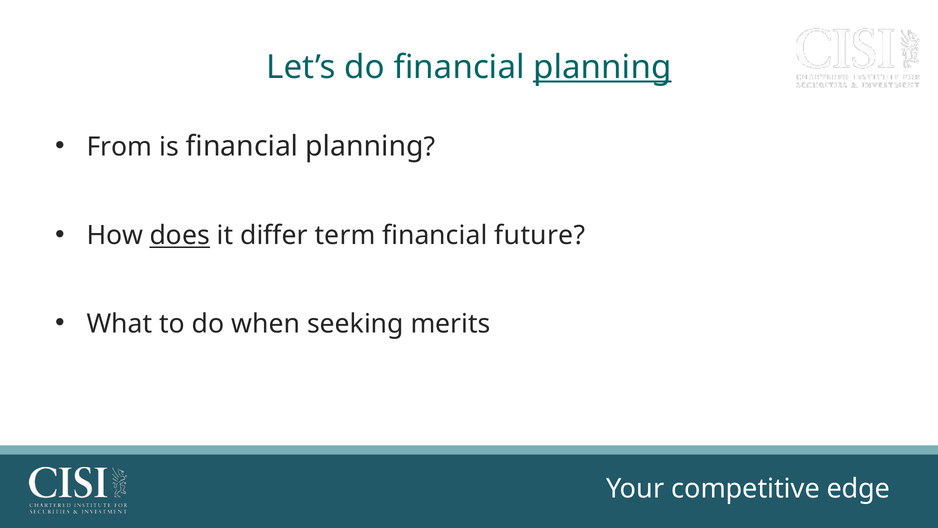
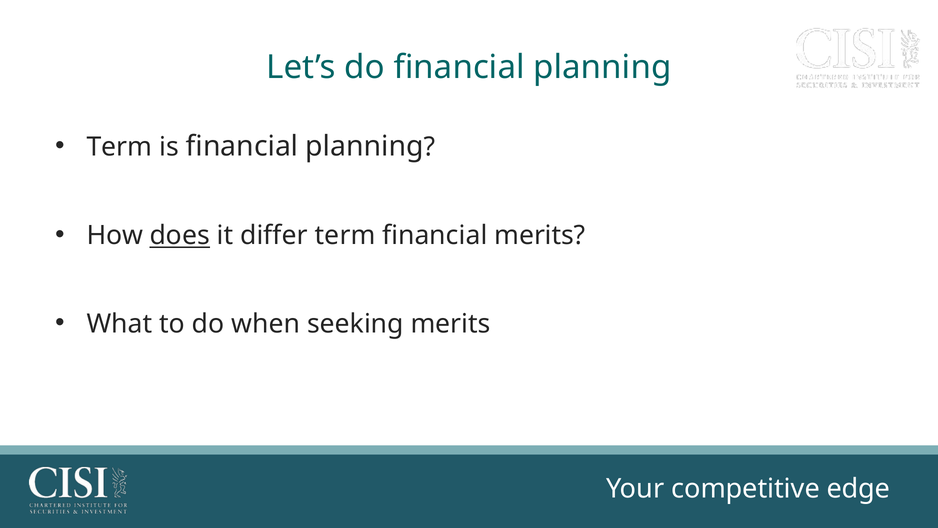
planning at (602, 67) underline: present -> none
From at (120, 147): From -> Term
financial future: future -> merits
